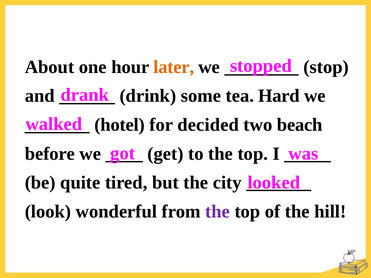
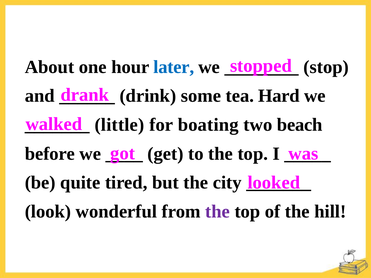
later colour: orange -> blue
hotel: hotel -> little
decided: decided -> boating
